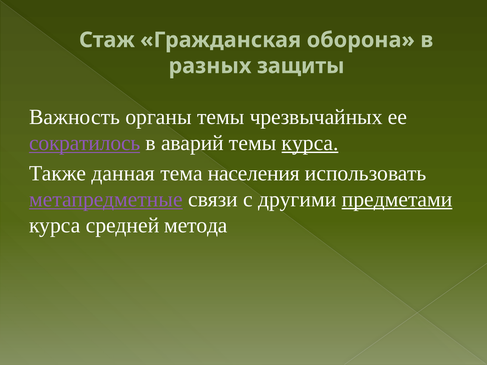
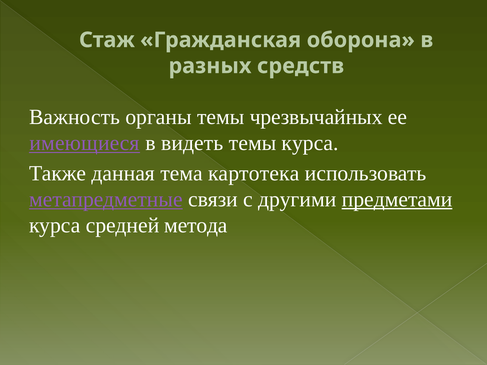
защиты: защиты -> средств
сократилось: сократилось -> имеющиеся
аварий: аварий -> видеть
курса at (310, 143) underline: present -> none
населения: населения -> картотека
